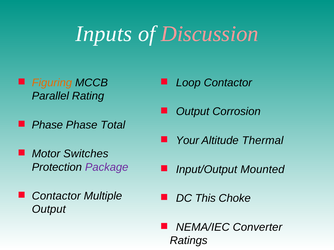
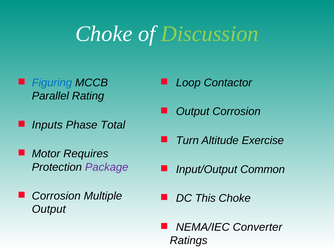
Inputs at (104, 34): Inputs -> Choke
Discussion colour: pink -> light green
Figuring colour: orange -> blue
Phase at (47, 125): Phase -> Inputs
Your: Your -> Turn
Thermal: Thermal -> Exercise
Switches: Switches -> Requires
Mounted: Mounted -> Common
Contactor at (56, 196): Contactor -> Corrosion
